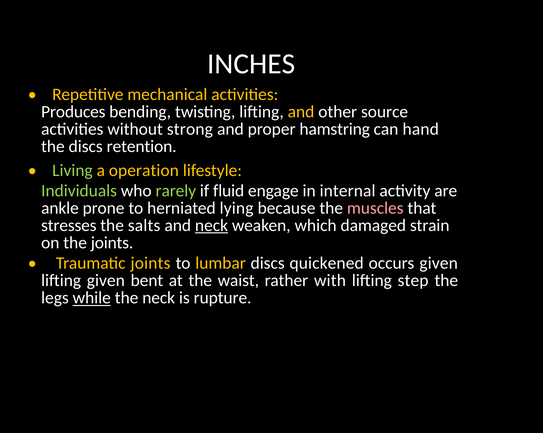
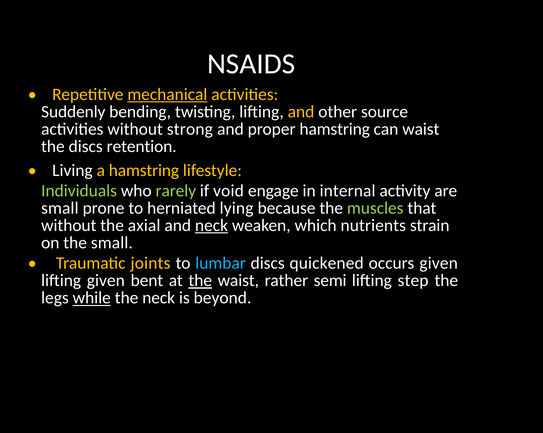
INCHES: INCHES -> NSAIDS
mechanical underline: none -> present
Produces: Produces -> Suddenly
can hand: hand -> waist
Living colour: light green -> white
a operation: operation -> hamstring
fluid: fluid -> void
ankle at (60, 208): ankle -> small
muscles colour: pink -> light green
stresses at (69, 226): stresses -> without
salts: salts -> axial
damaged: damaged -> nutrients
the joints: joints -> small
lumbar colour: yellow -> light blue
the at (200, 281) underline: none -> present
with: with -> semi
rupture: rupture -> beyond
